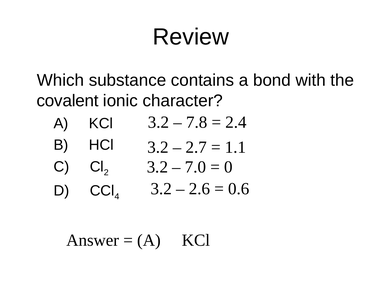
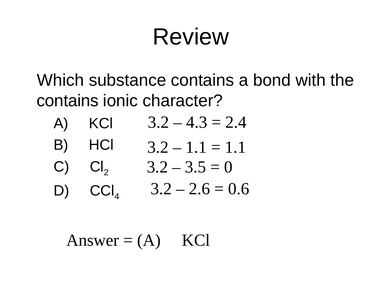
covalent at (68, 101): covalent -> contains
7.8: 7.8 -> 4.3
2.7 at (196, 147): 2.7 -> 1.1
7.0: 7.0 -> 3.5
